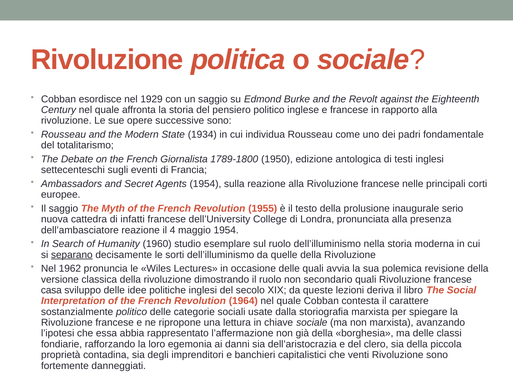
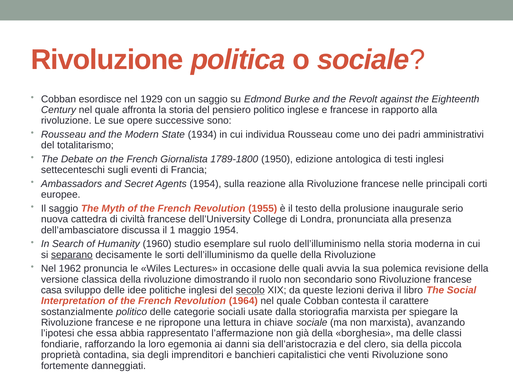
fondamentale: fondamentale -> amministrativi
infatti: infatti -> civiltà
dell’ambasciatore reazione: reazione -> discussa
4: 4 -> 1
secondario quali: quali -> sono
secolo underline: none -> present
